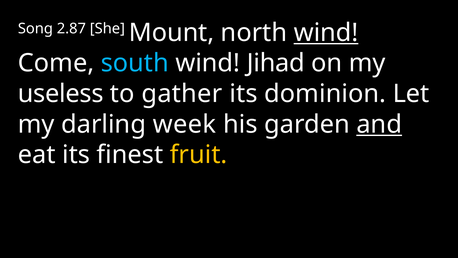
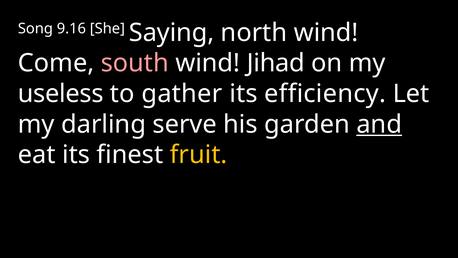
2.87: 2.87 -> 9.16
Mount: Mount -> Saying
wind at (326, 33) underline: present -> none
south colour: light blue -> pink
dominion: dominion -> efficiency
week: week -> serve
